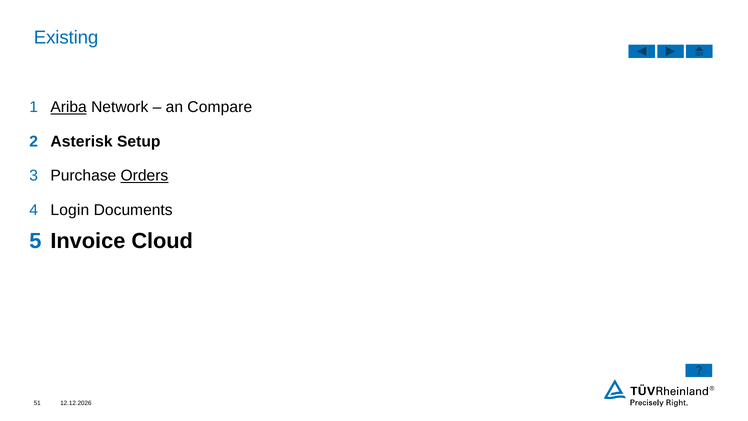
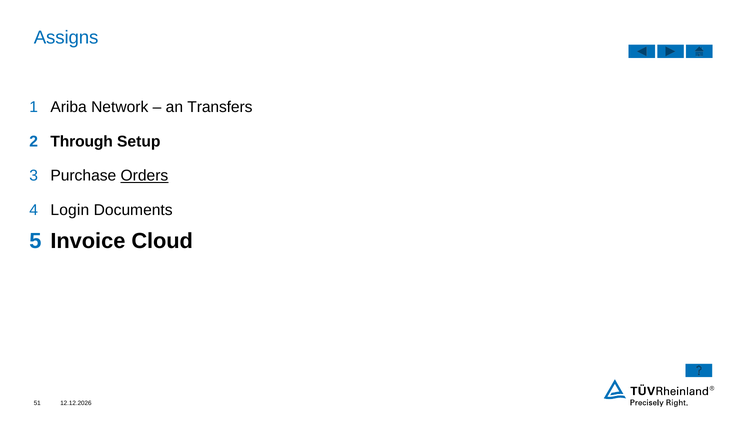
Existing: Existing -> Assigns
Ariba underline: present -> none
Compare: Compare -> Transfers
Asterisk: Asterisk -> Through
